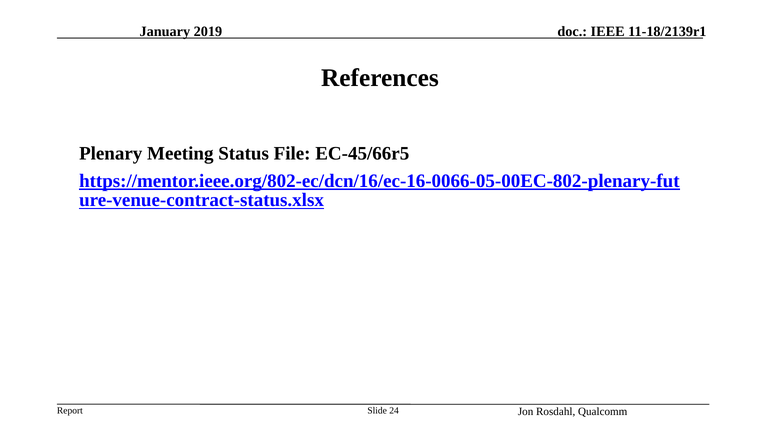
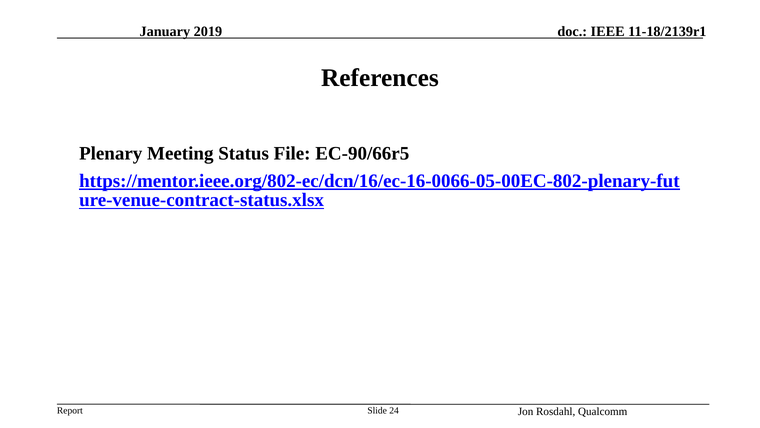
EC-45/66r5: EC-45/66r5 -> EC-90/66r5
